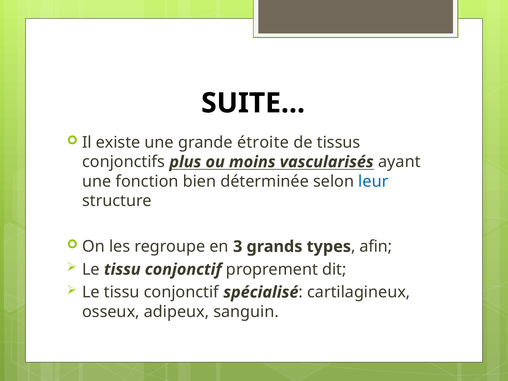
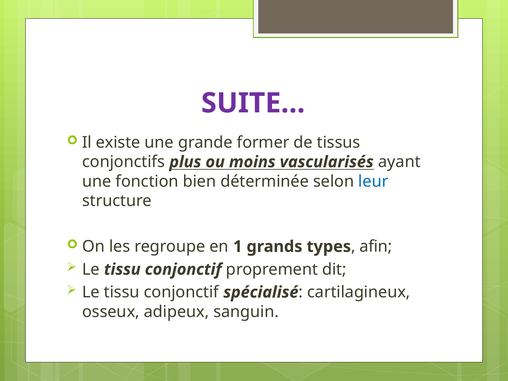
SUITE… colour: black -> purple
étroite: étroite -> former
3: 3 -> 1
